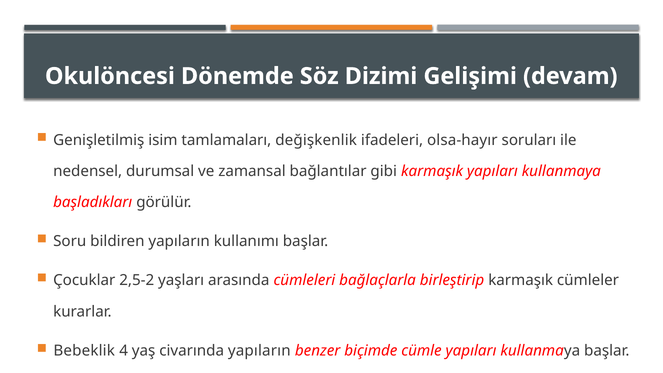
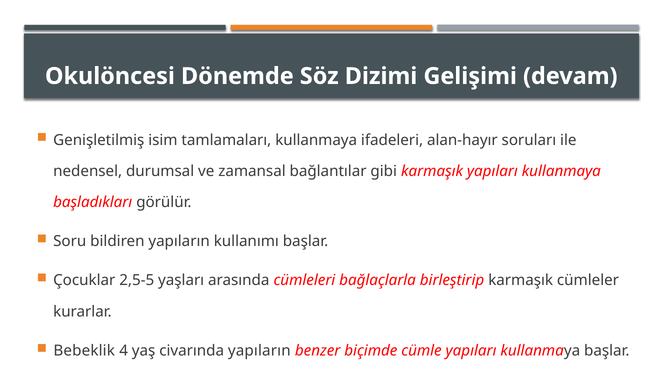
tamlamaları değişkenlik: değişkenlik -> kullanmaya
olsa-hayır: olsa-hayır -> alan-hayır
2,5-2: 2,5-2 -> 2,5-5
